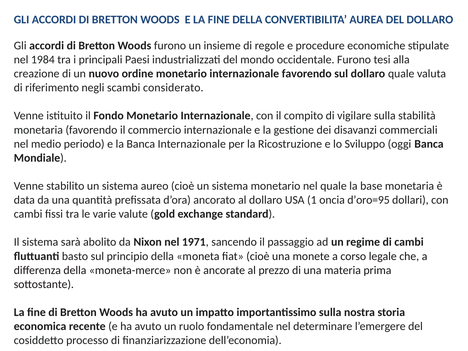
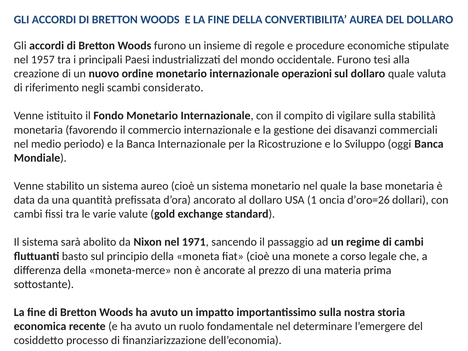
1984: 1984 -> 1957
internazionale favorendo: favorendo -> operazioni
d’oro=95: d’oro=95 -> d’oro=26
